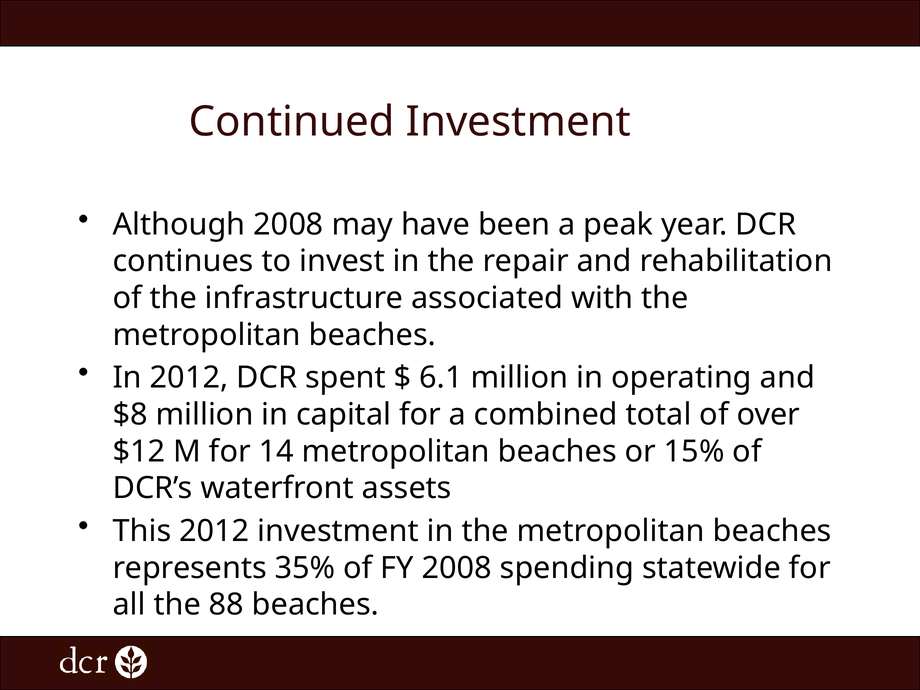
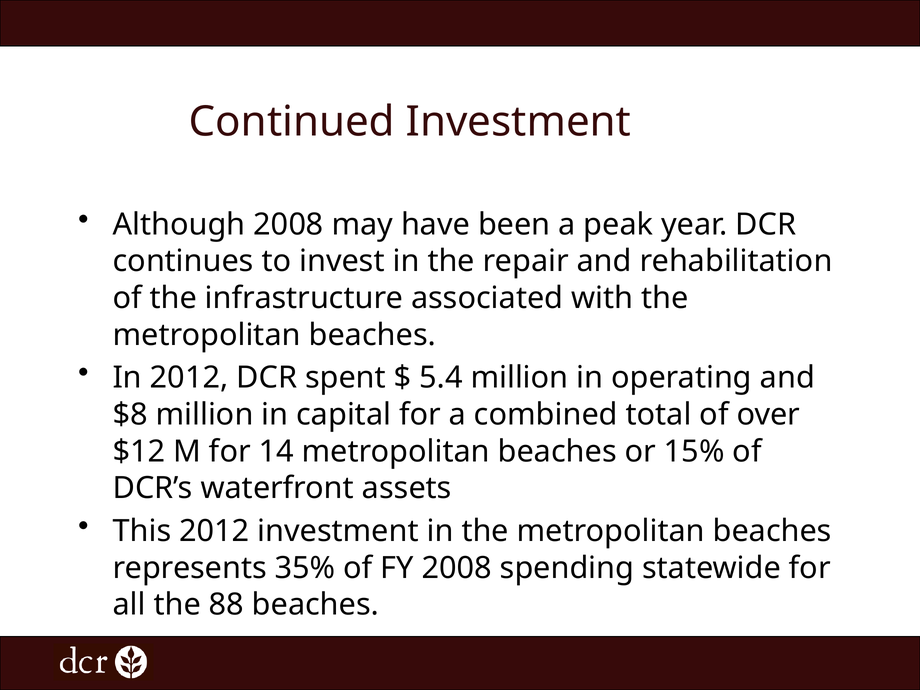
6.1: 6.1 -> 5.4
